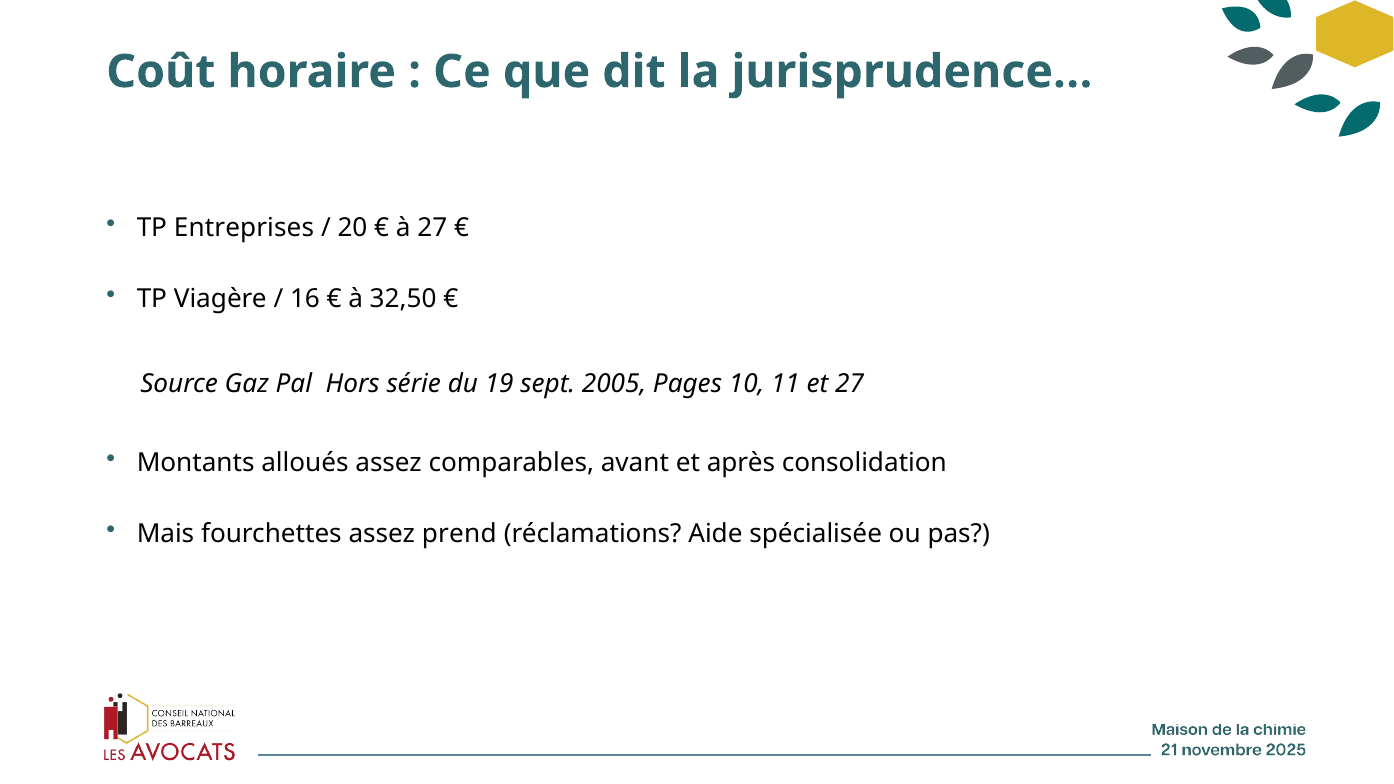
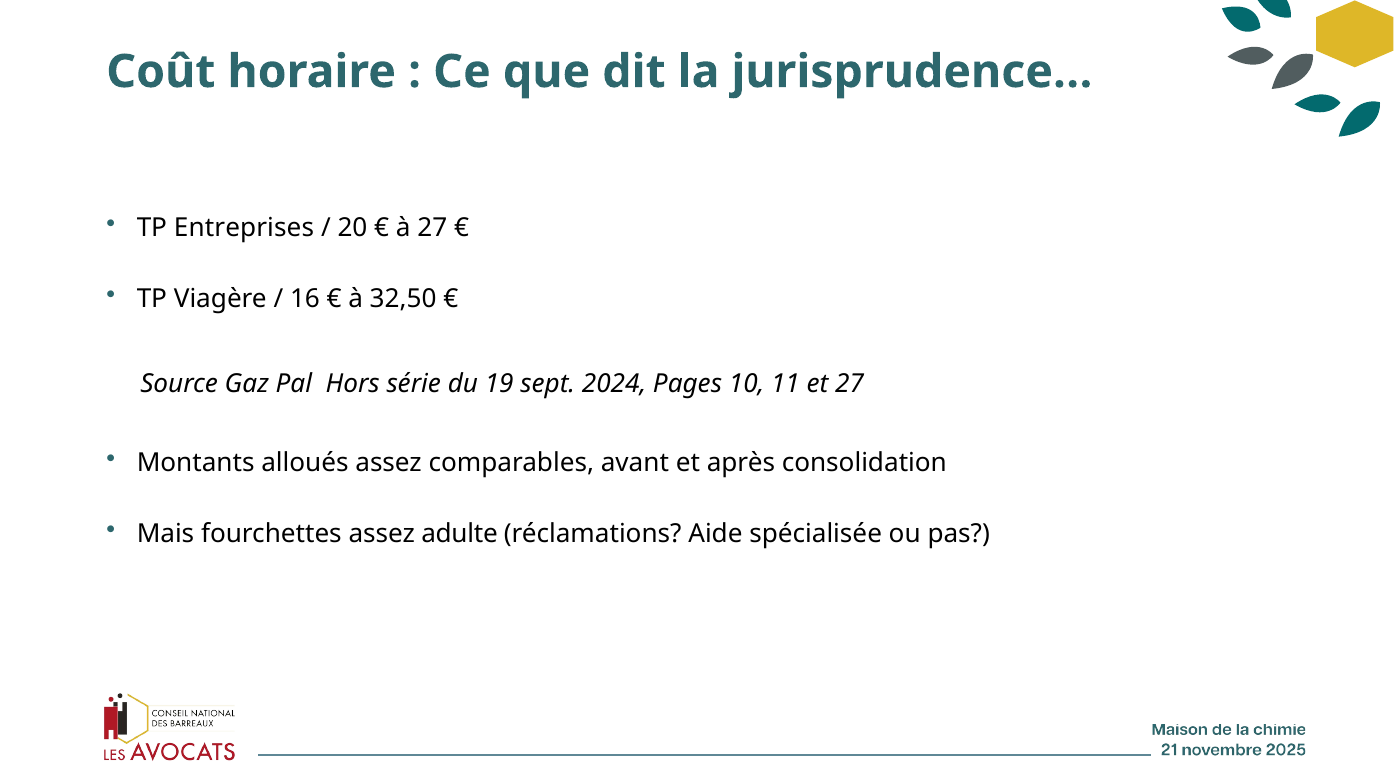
2005: 2005 -> 2024
prend: prend -> adulte
